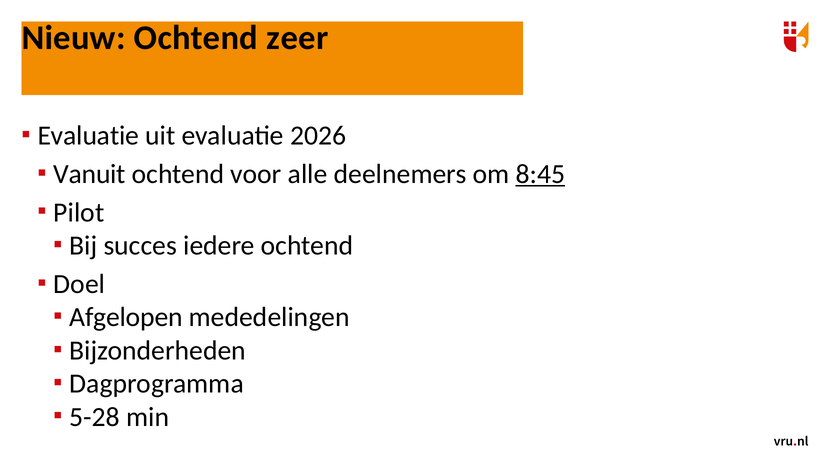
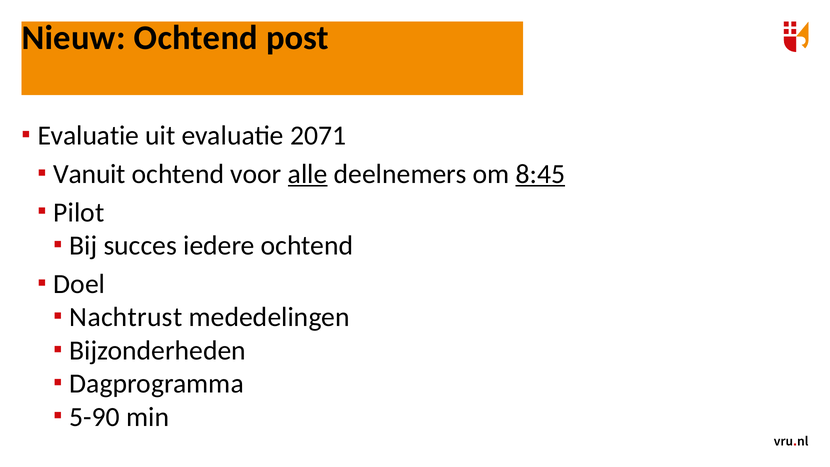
zeer: zeer -> post
2026: 2026 -> 2071
alle underline: none -> present
Afgelopen: Afgelopen -> Nachtrust
5-28: 5-28 -> 5-90
